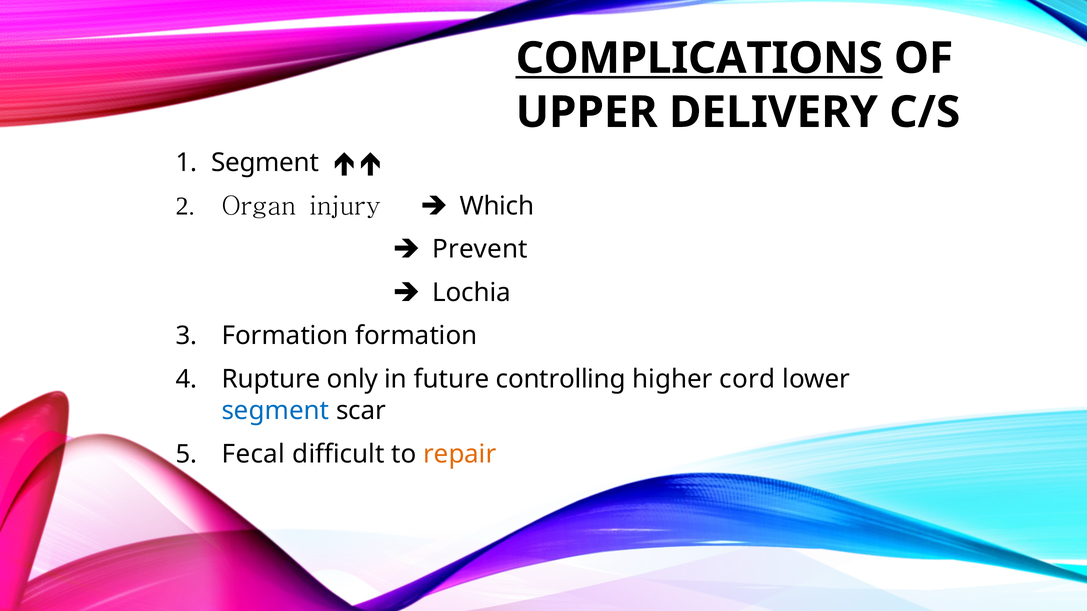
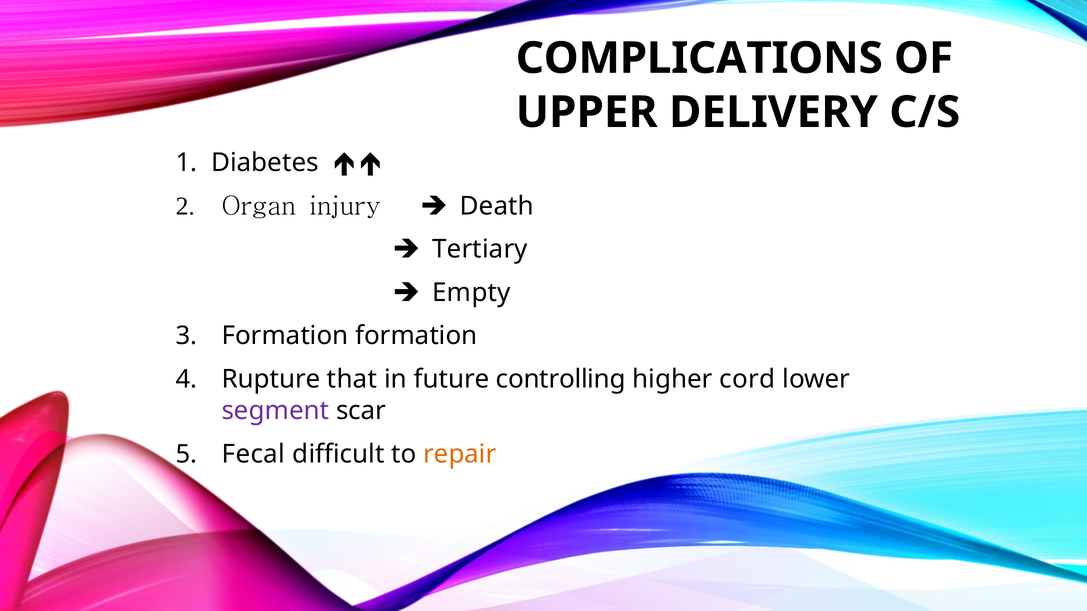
COMPLICATIONS underline: present -> none
1 Segment: Segment -> Diabetes
Which: Which -> Death
Prevent: Prevent -> Tertiary
Lochia: Lochia -> Empty
only: only -> that
segment at (275, 411) colour: blue -> purple
